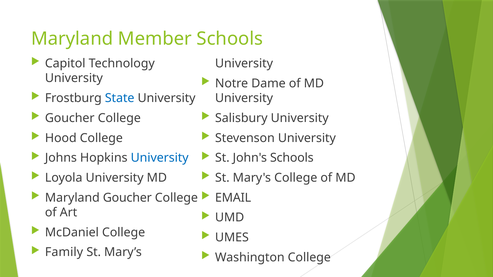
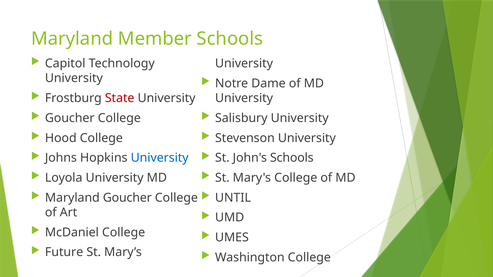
State colour: blue -> red
EMAIL: EMAIL -> UNTIL
Family: Family -> Future
